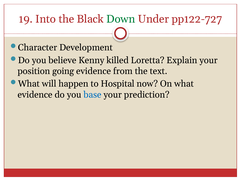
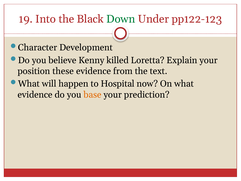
pp122-727: pp122-727 -> pp122-123
going: going -> these
base colour: blue -> orange
